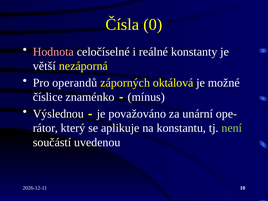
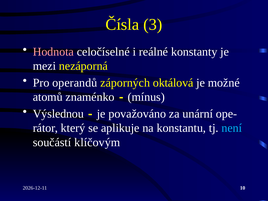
0: 0 -> 3
větší: větší -> mezi
číslice: číslice -> atomů
není colour: light green -> light blue
uvedenou: uvedenou -> klíčovým
